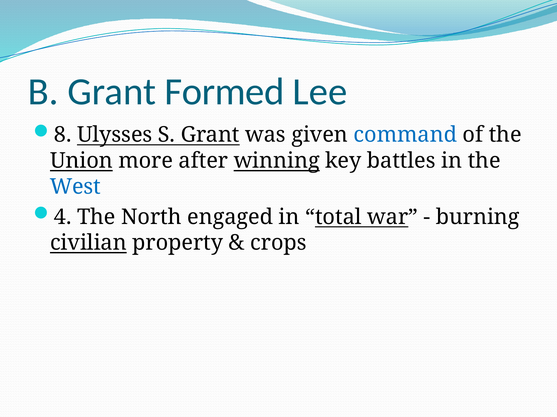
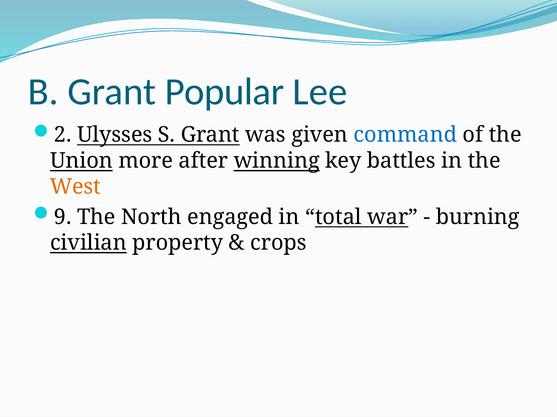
Formed: Formed -> Popular
8: 8 -> 2
West colour: blue -> orange
4: 4 -> 9
